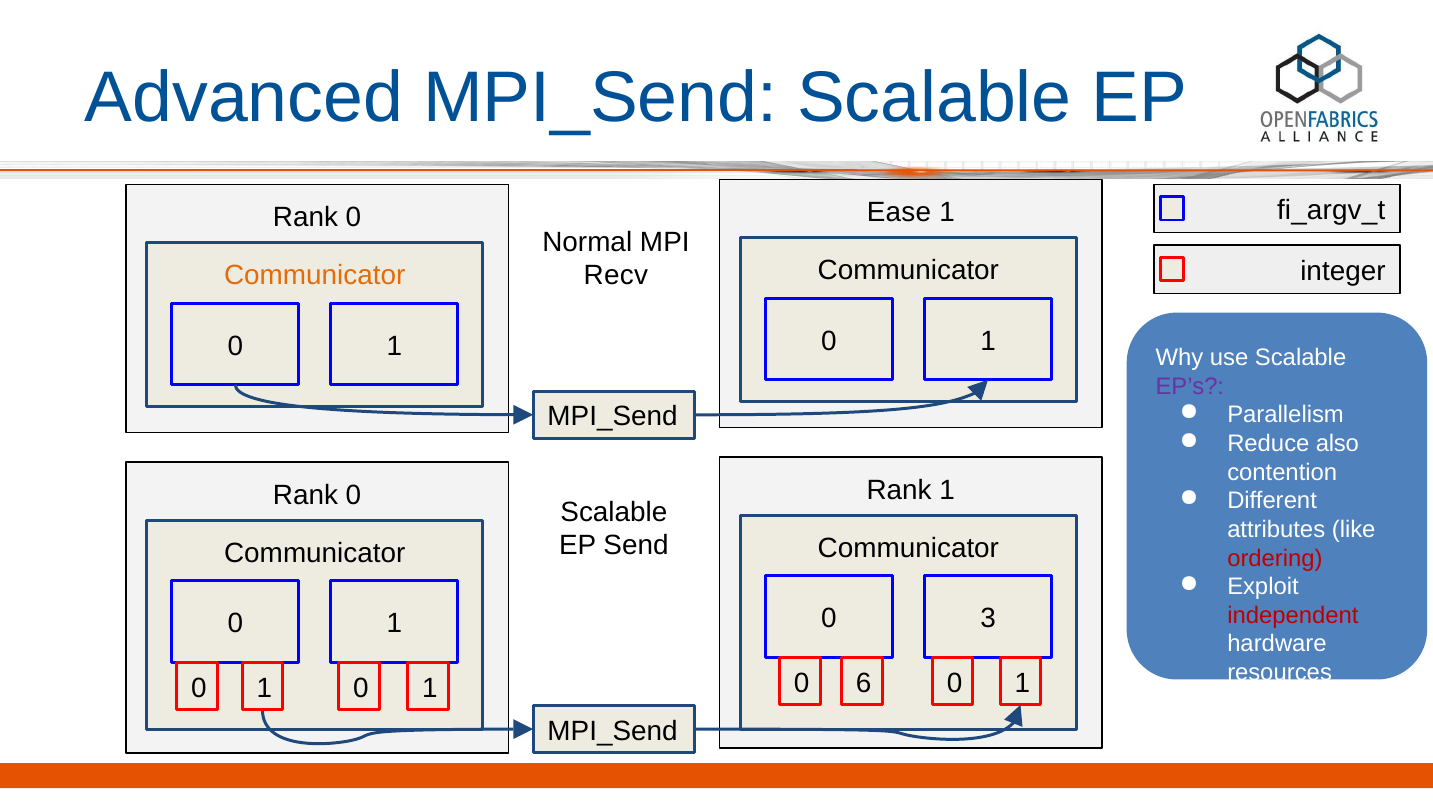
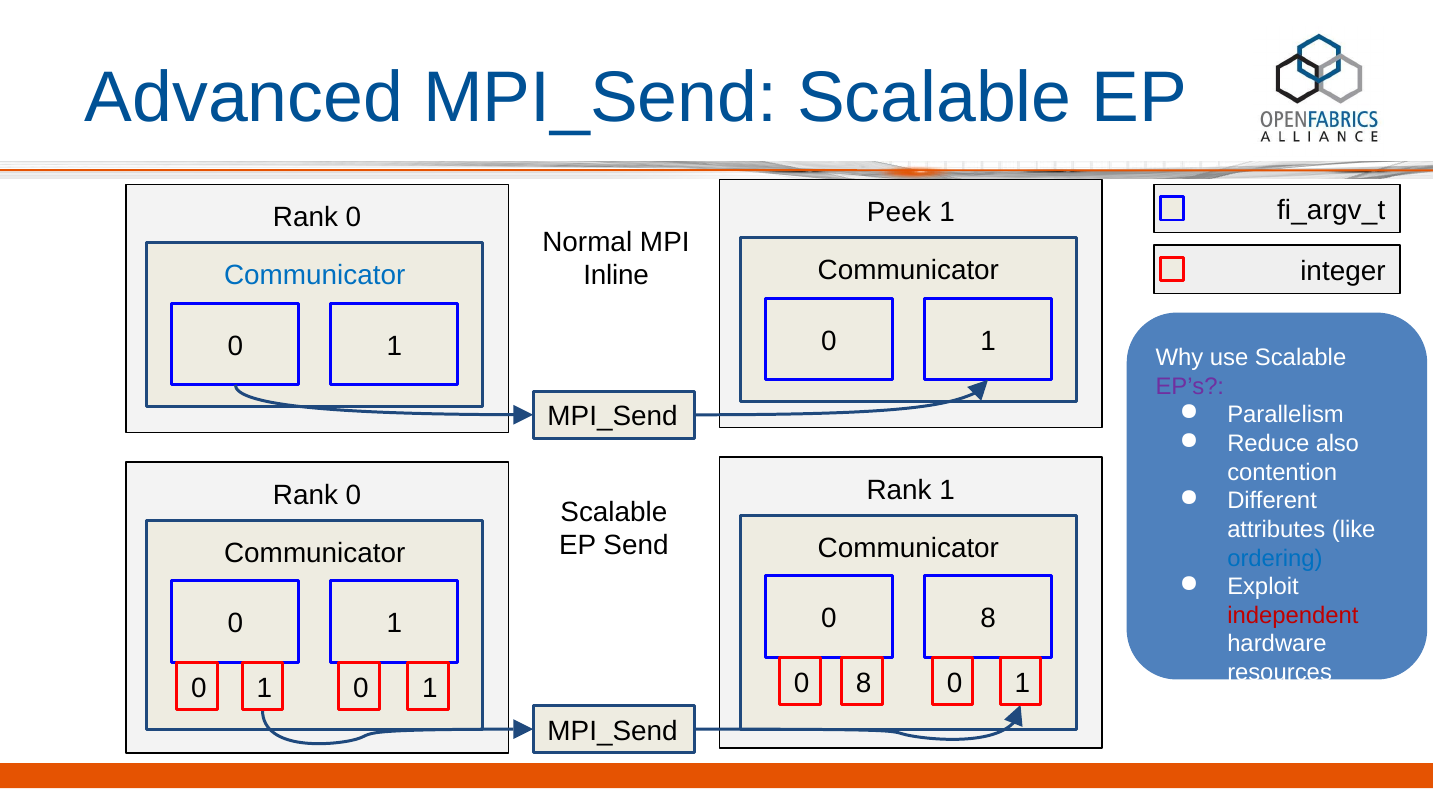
Ease: Ease -> Peek
Recv: Recv -> Inline
Communicator at (315, 276) colour: orange -> blue
ordering colour: red -> blue
3 at (988, 619): 3 -> 8
1 0 6: 6 -> 8
